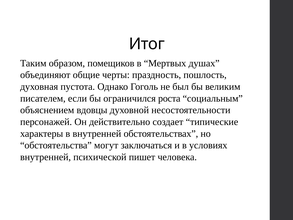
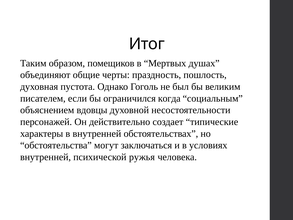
роста: роста -> когда
пишет: пишет -> ружья
